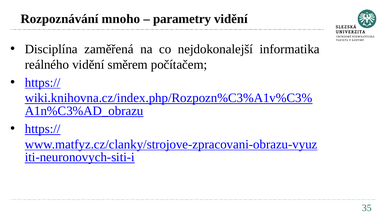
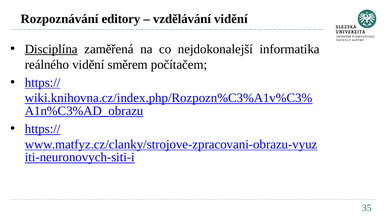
mnoho: mnoho -> editory
parametry: parametry -> vzdělávání
Disciplína underline: none -> present
